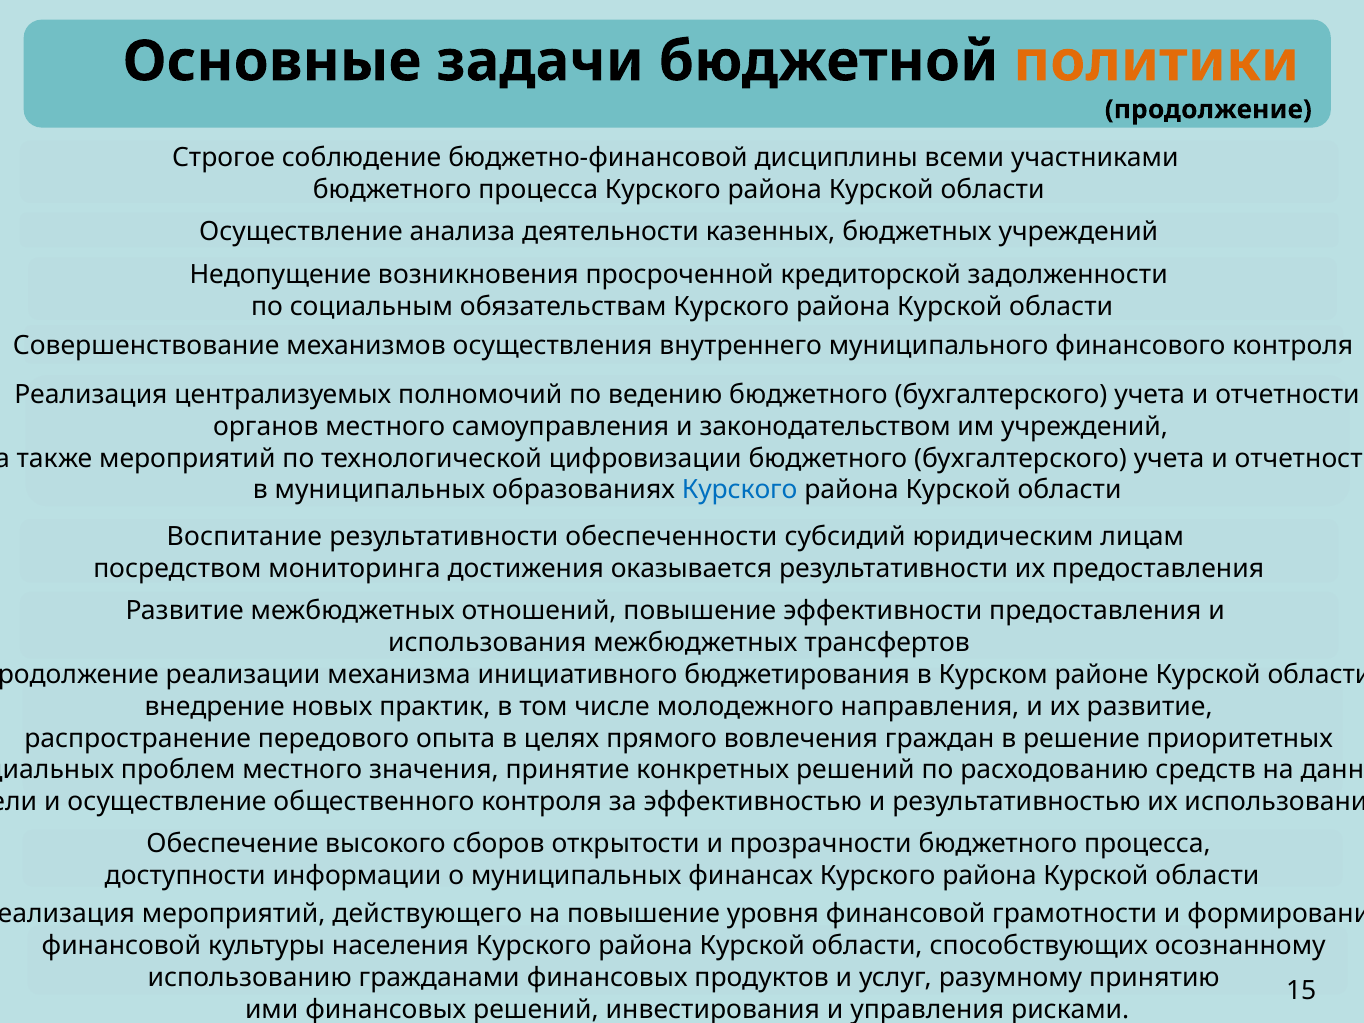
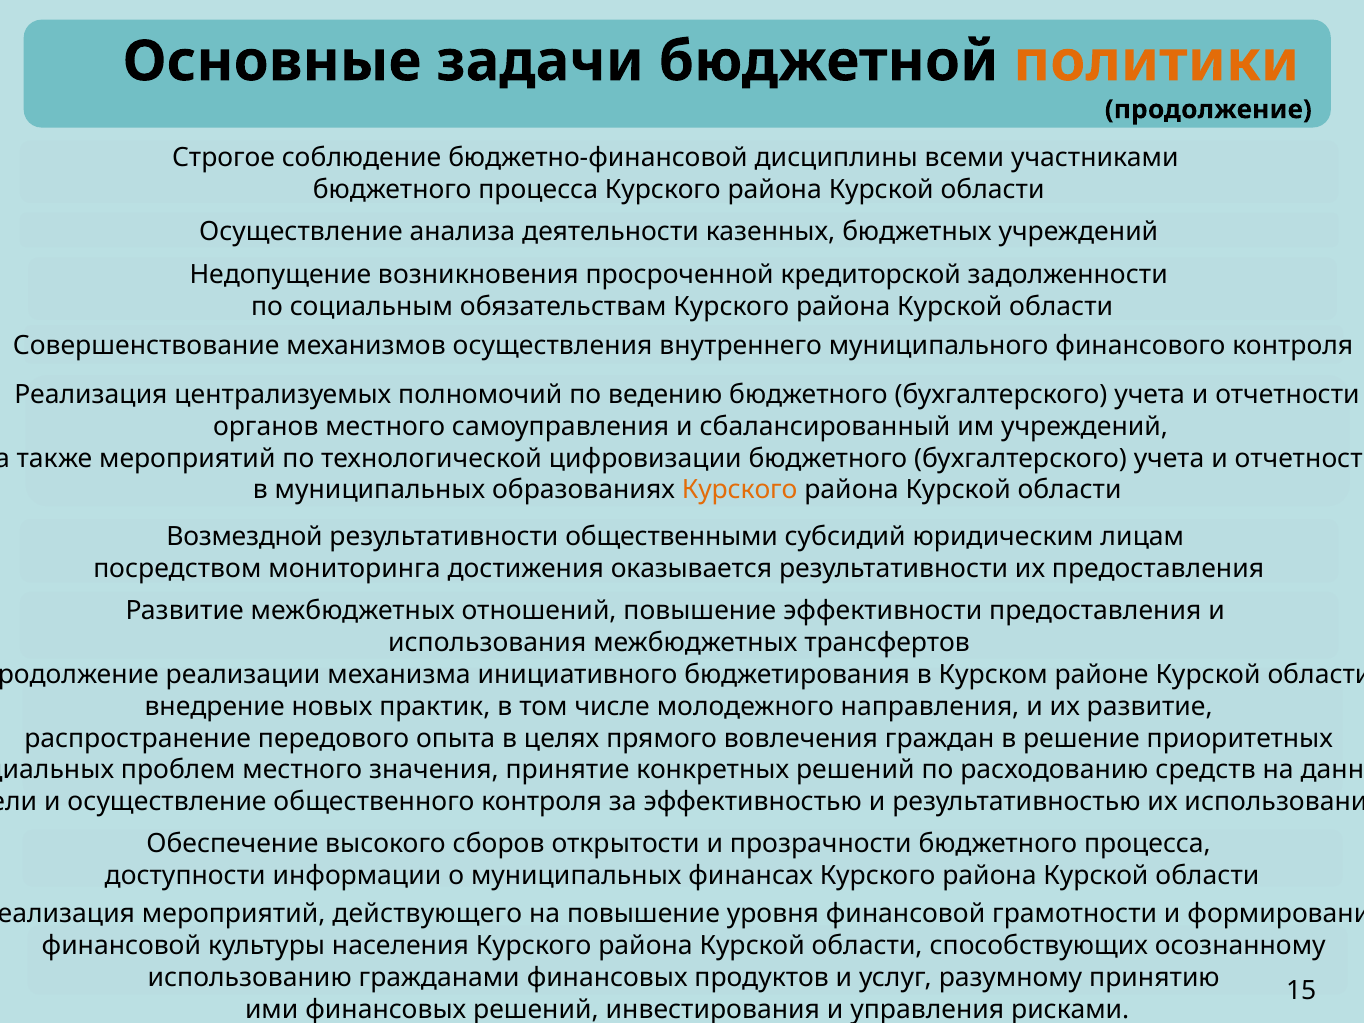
законодательством: законодательством -> сбалансированный
Курского at (740, 490) colour: blue -> orange
Воспитание: Воспитание -> Возмездной
обеспеченности: обеспеченности -> общественными
